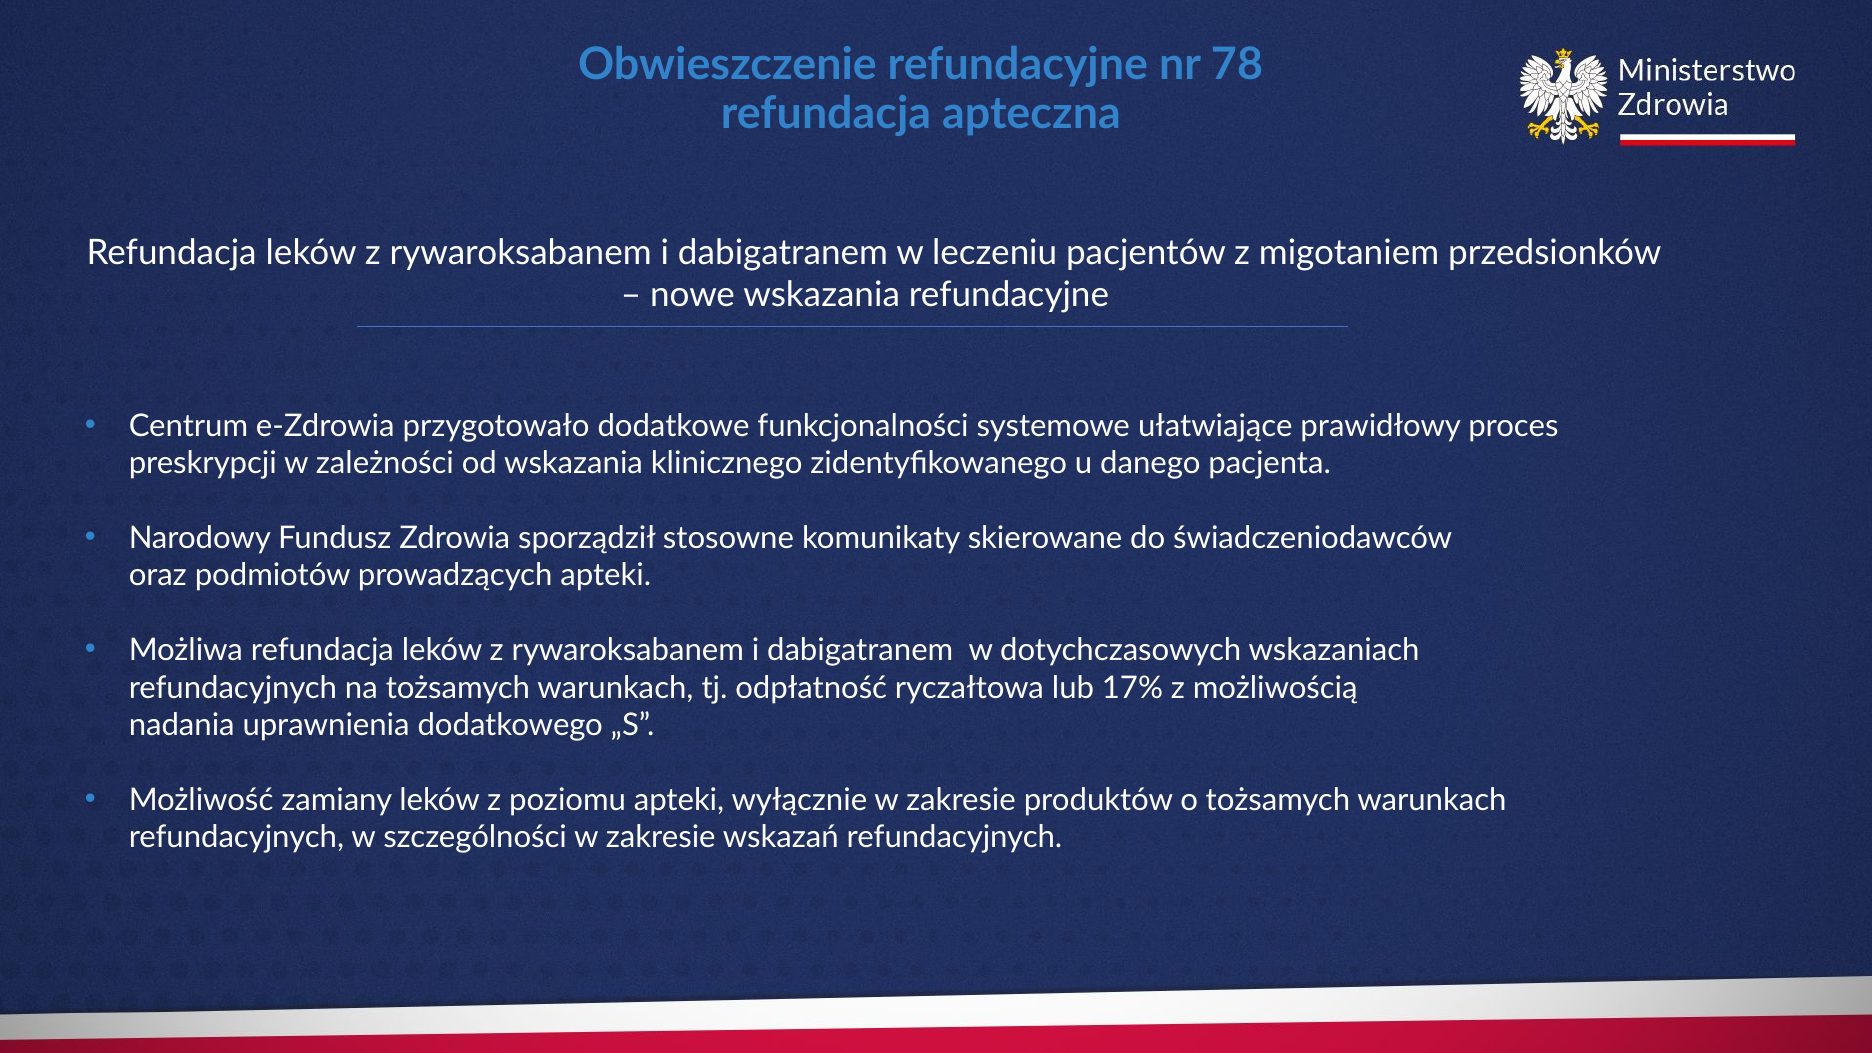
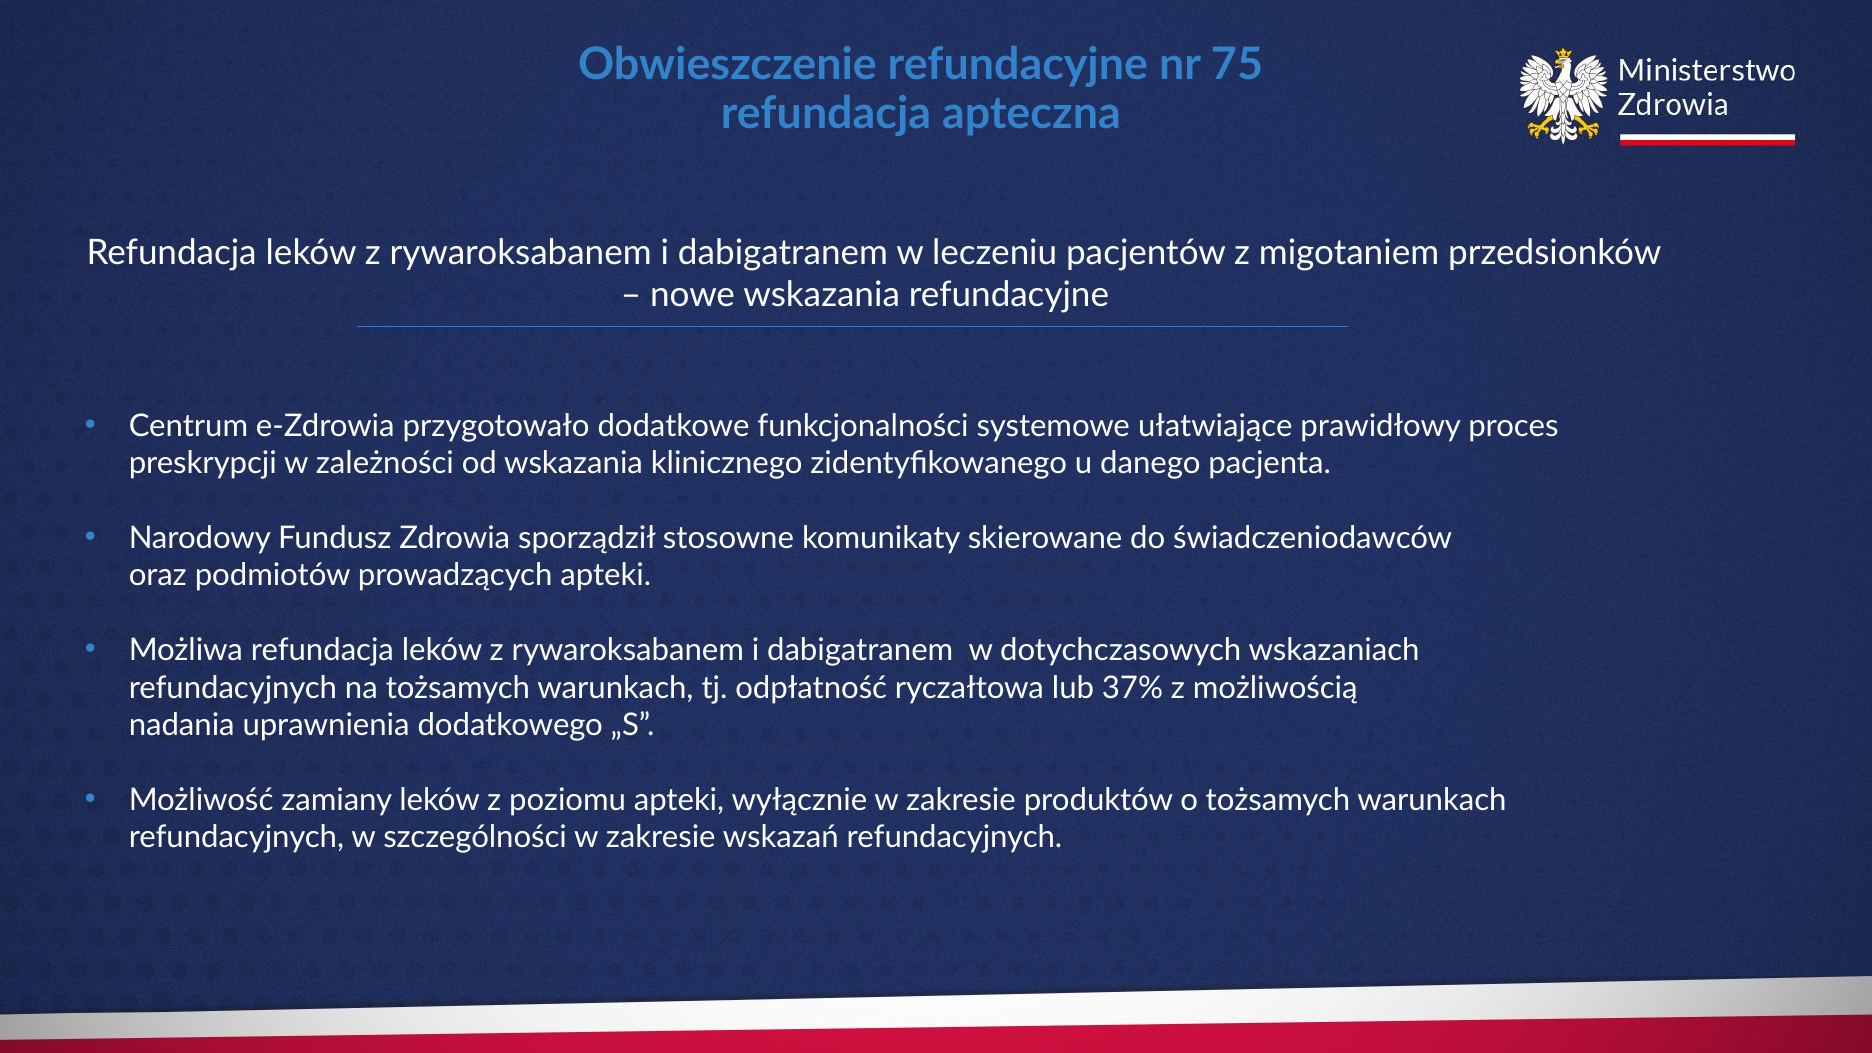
78: 78 -> 75
17%: 17% -> 37%
